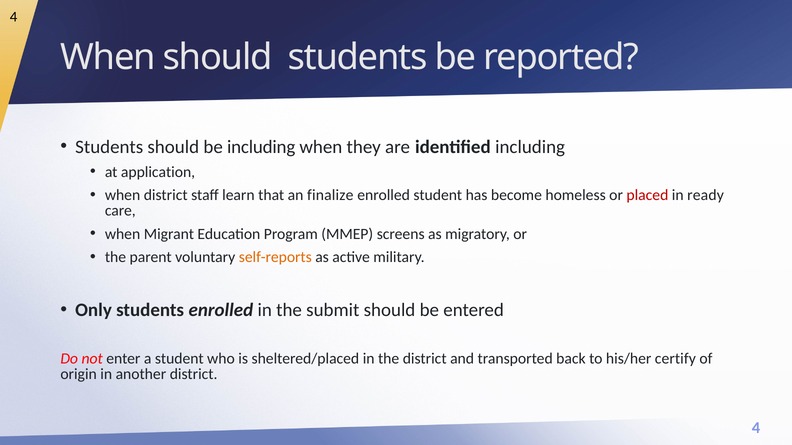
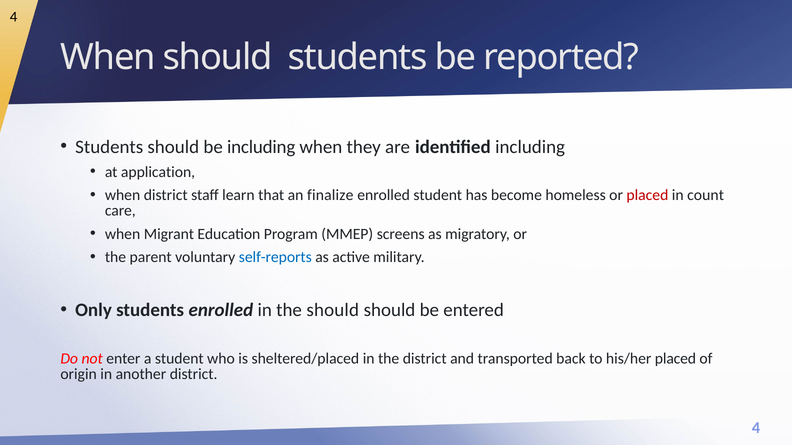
ready: ready -> count
self-reports colour: orange -> blue
the submit: submit -> should
his/her certify: certify -> placed
